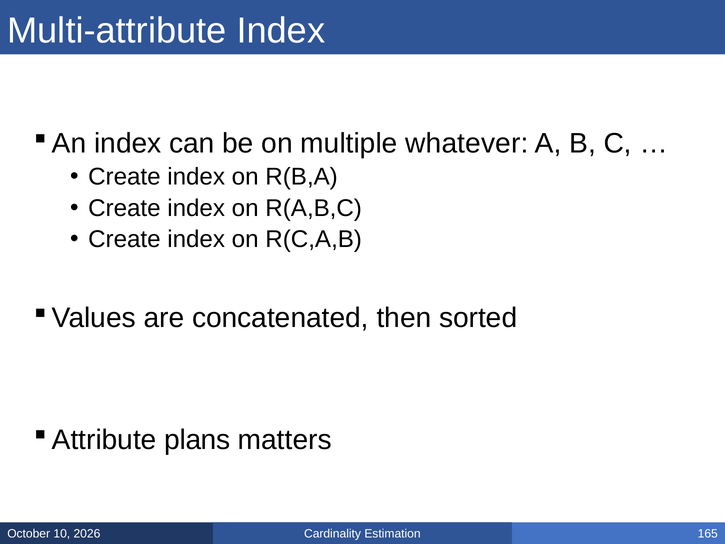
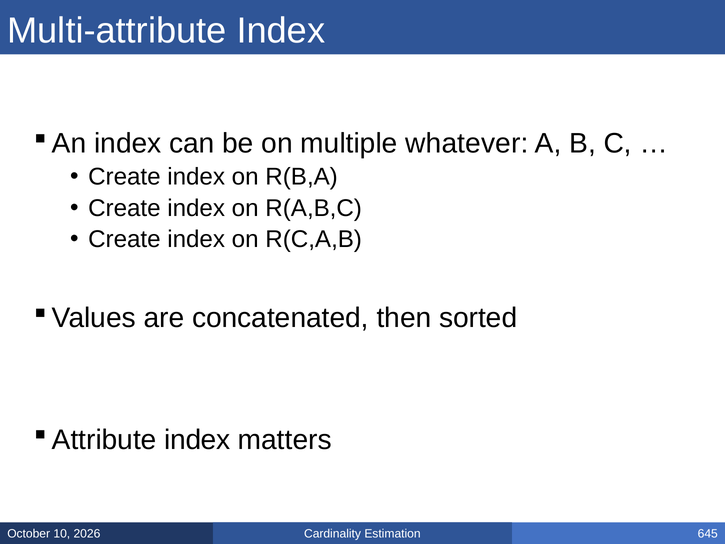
plans at (197, 440): plans -> index
165: 165 -> 645
